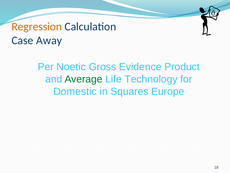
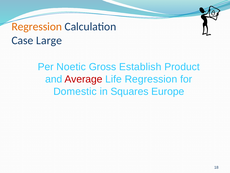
Away: Away -> Large
Evidence: Evidence -> Establish
Average colour: green -> red
Life Technology: Technology -> Regression
